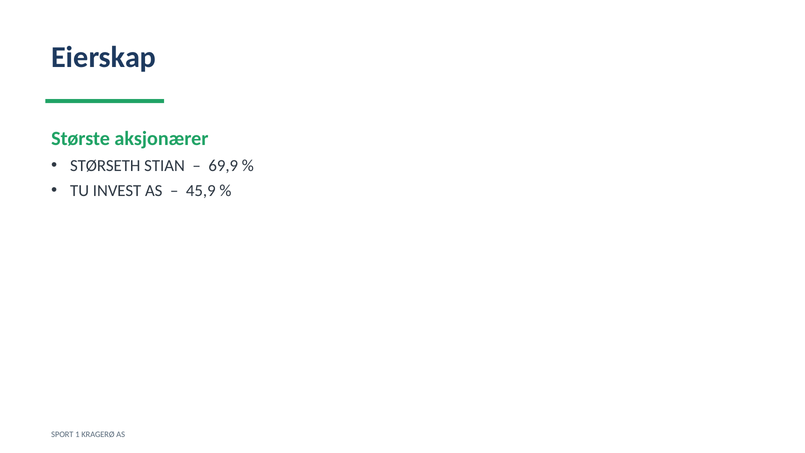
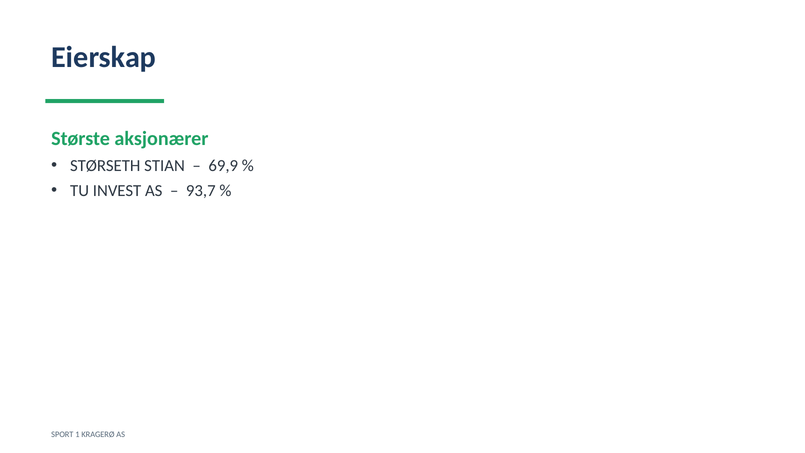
45,9: 45,9 -> 93,7
